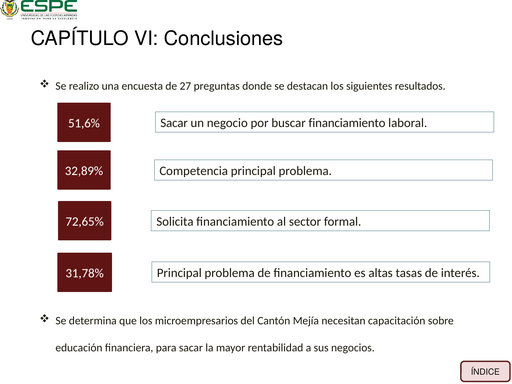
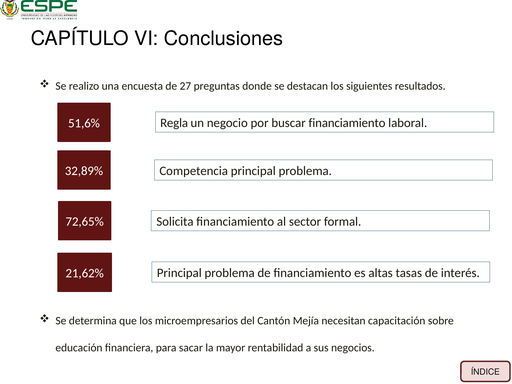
51,6% Sacar: Sacar -> Regla
31,78%: 31,78% -> 21,62%
